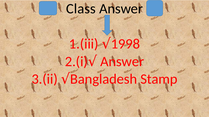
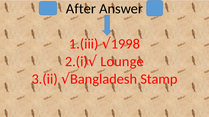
Class: Class -> After
Answer at (122, 62): Answer -> Lounge
